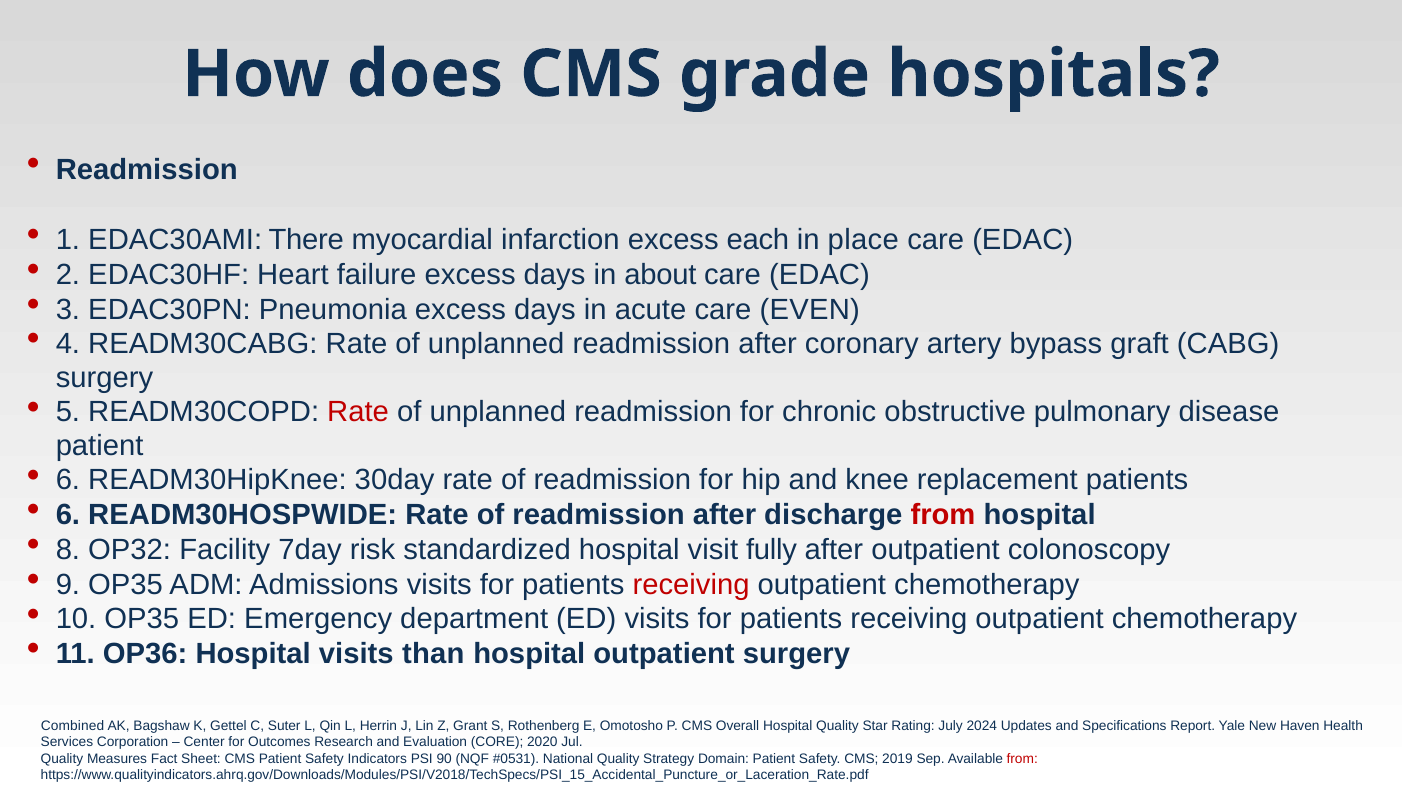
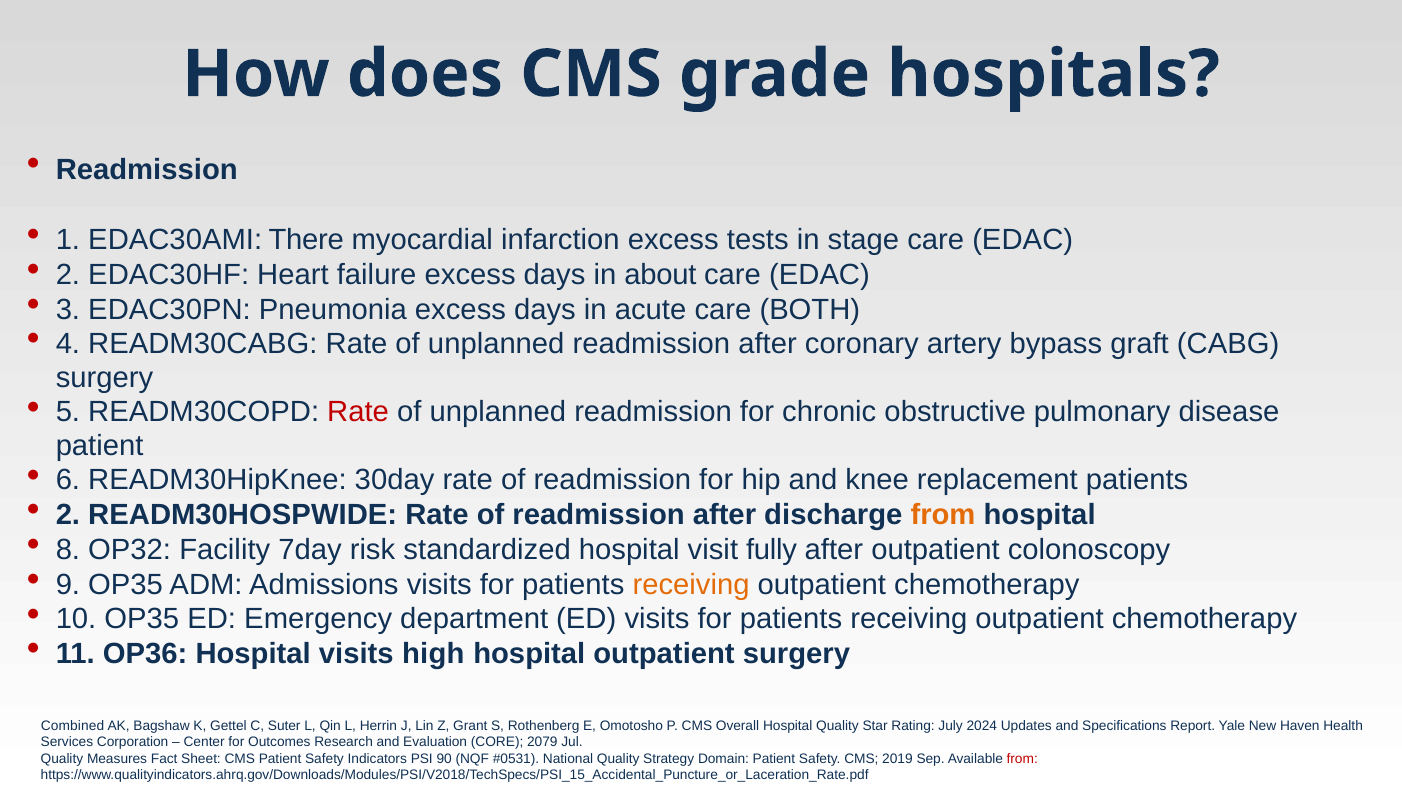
each: each -> tests
place: place -> stage
EVEN: EVEN -> BOTH
6 at (68, 515): 6 -> 2
from at (943, 515) colour: red -> orange
receiving at (691, 585) colour: red -> orange
than: than -> high
2020: 2020 -> 2079
